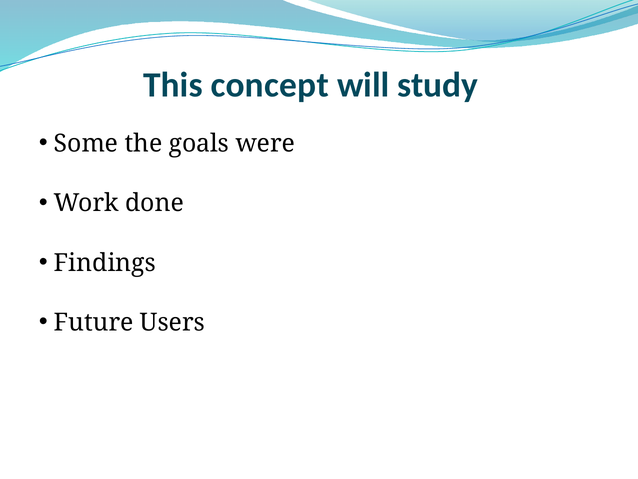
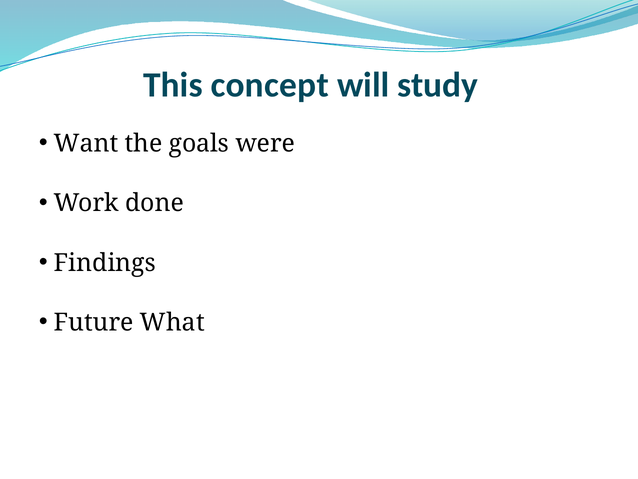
Some: Some -> Want
Users: Users -> What
